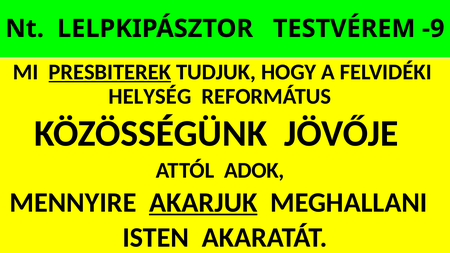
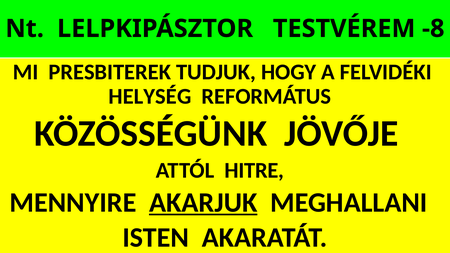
-9: -9 -> -8
PRESBITEREK underline: present -> none
ADOK: ADOK -> HITRE
